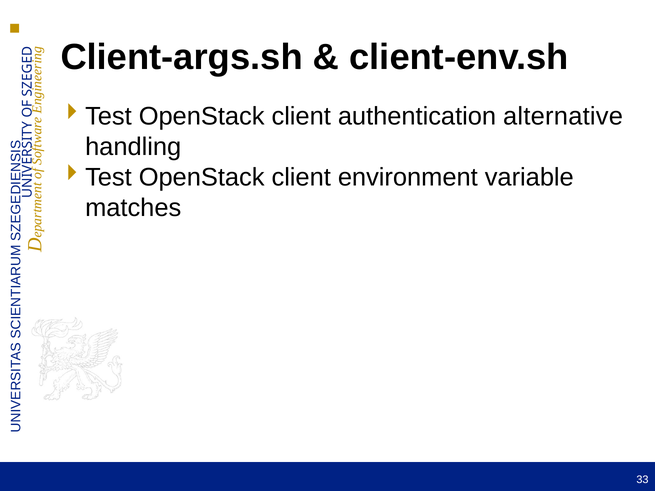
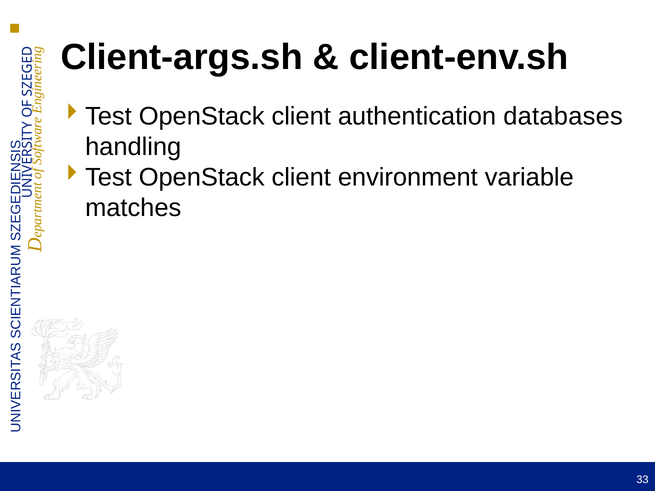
alternative: alternative -> databases
